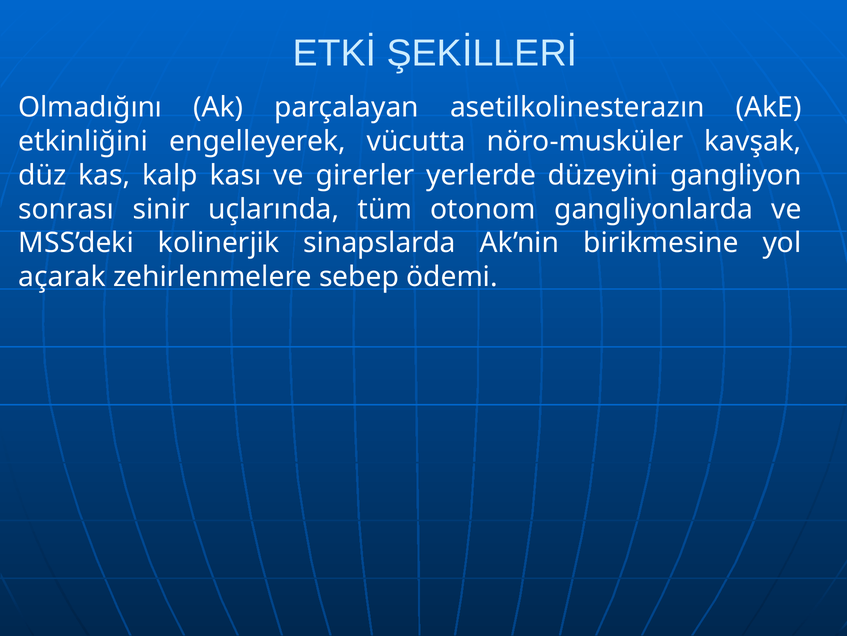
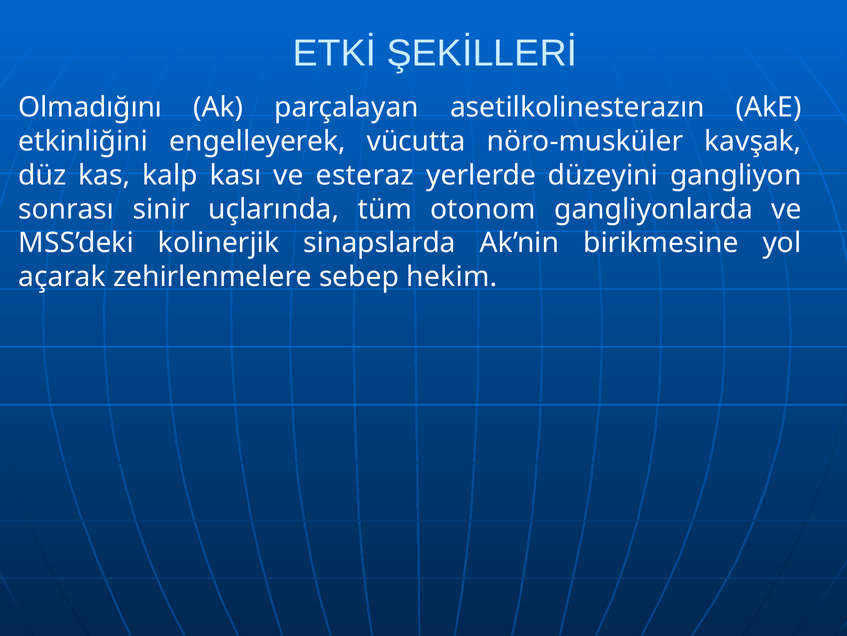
girerler: girerler -> esteraz
ödemi: ödemi -> hekim
